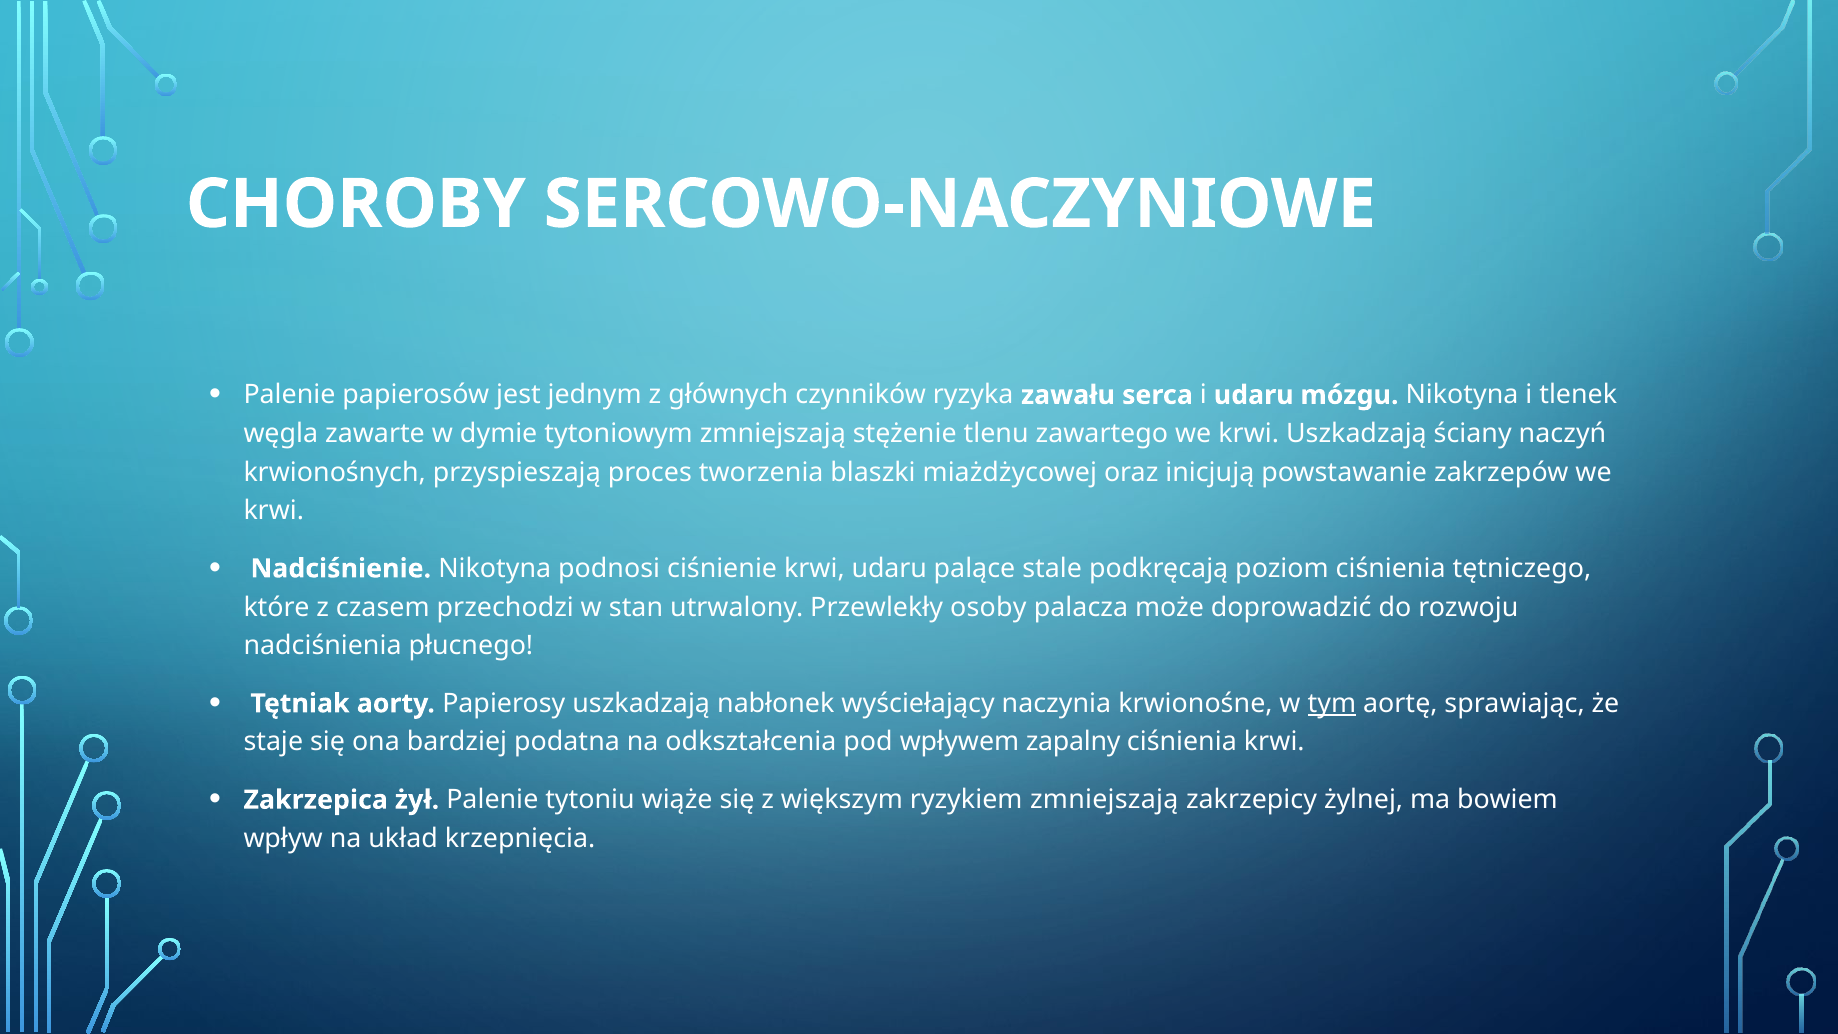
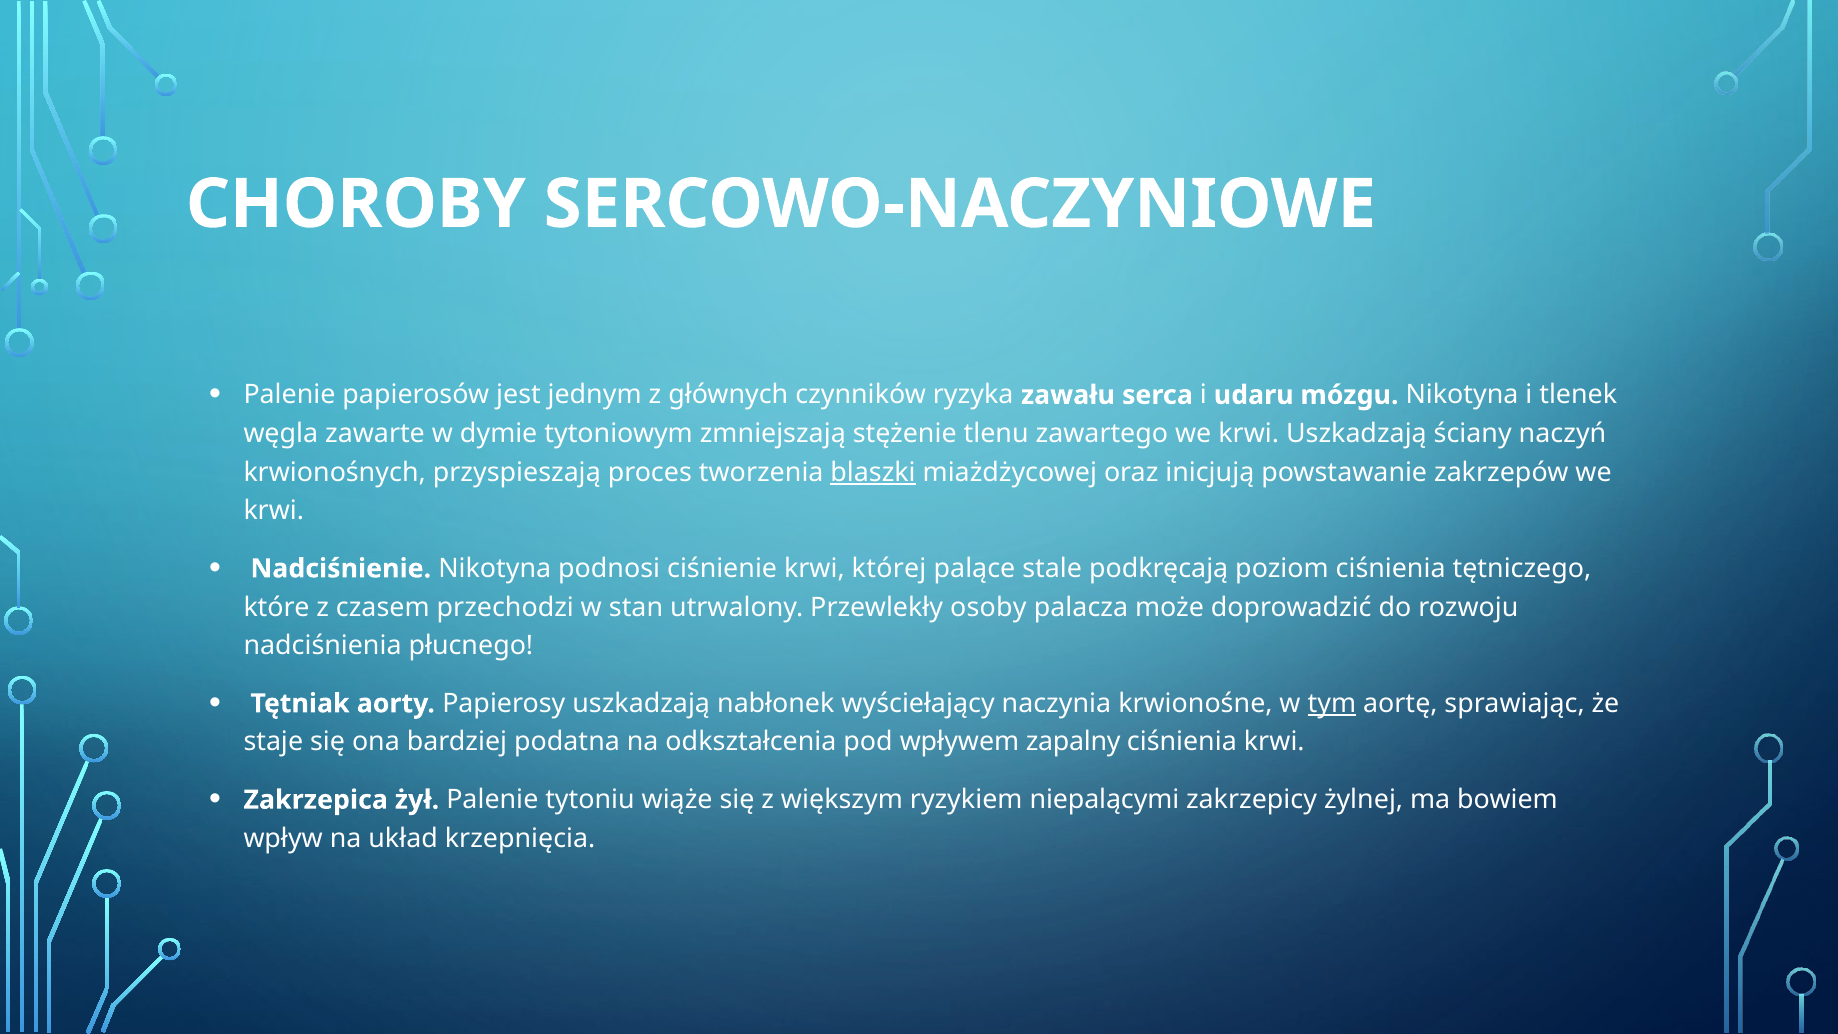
blaszki underline: none -> present
krwi udaru: udaru -> której
ryzykiem zmniejszają: zmniejszają -> niepalącymi
